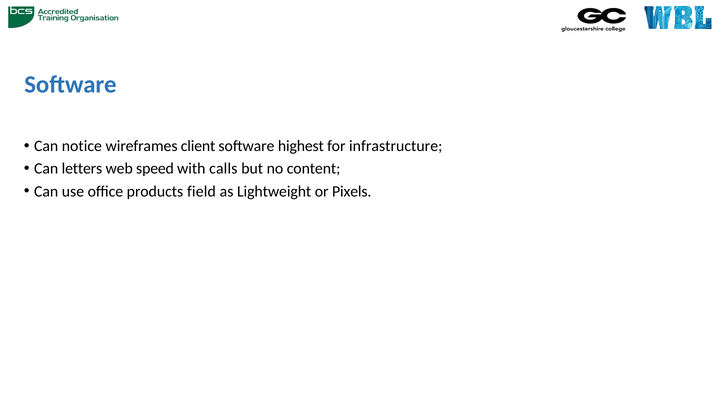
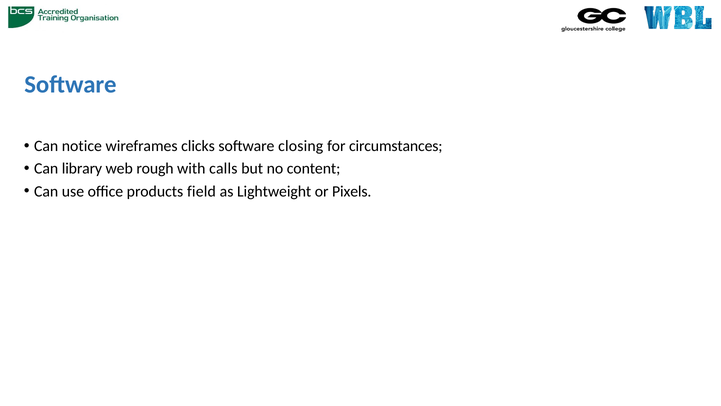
client: client -> clicks
highest: highest -> closing
infrastructure: infrastructure -> circumstances
letters: letters -> library
speed: speed -> rough
